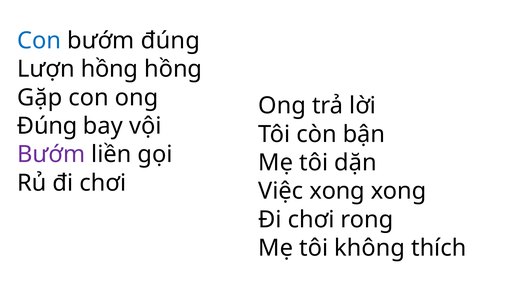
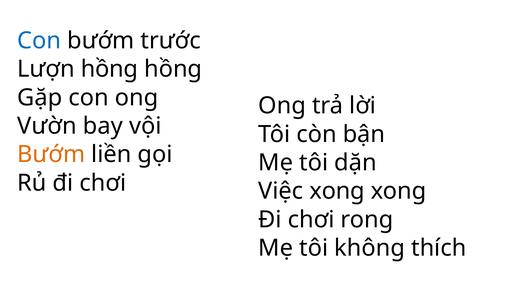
bướm đúng: đúng -> trước
Đúng at (47, 126): Đúng -> Vườn
Bướm at (51, 154) colour: purple -> orange
